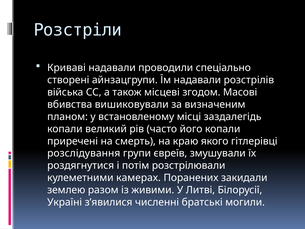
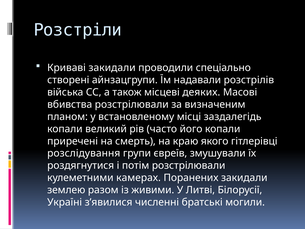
Криваві надавали: надавали -> закидали
згодом: згодом -> деяких
вбивства вишиковували: вишиковували -> розстрілювали
